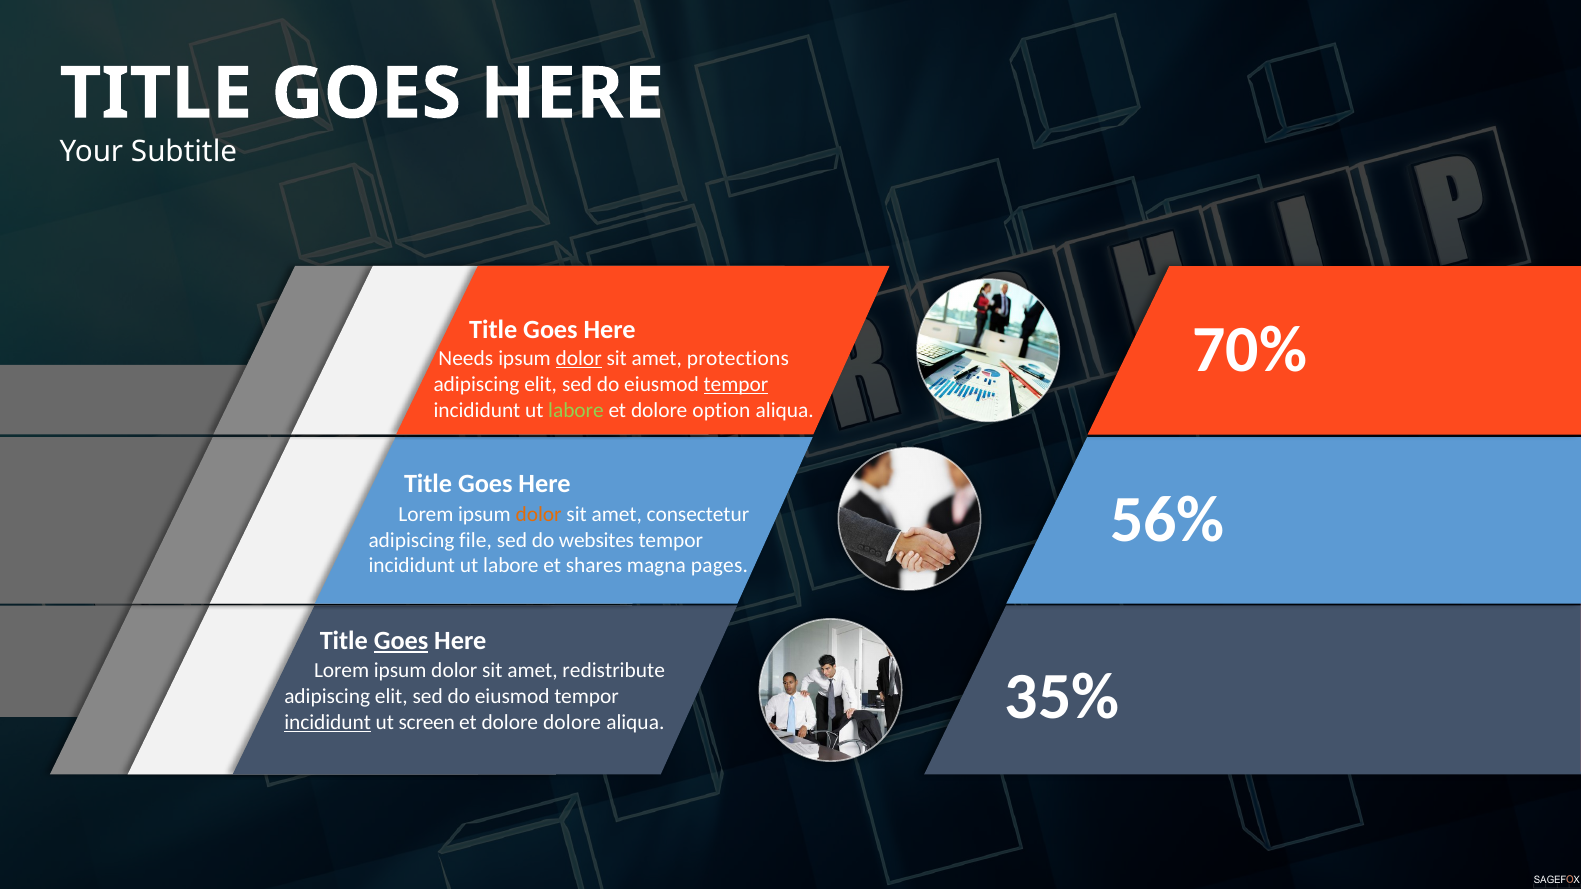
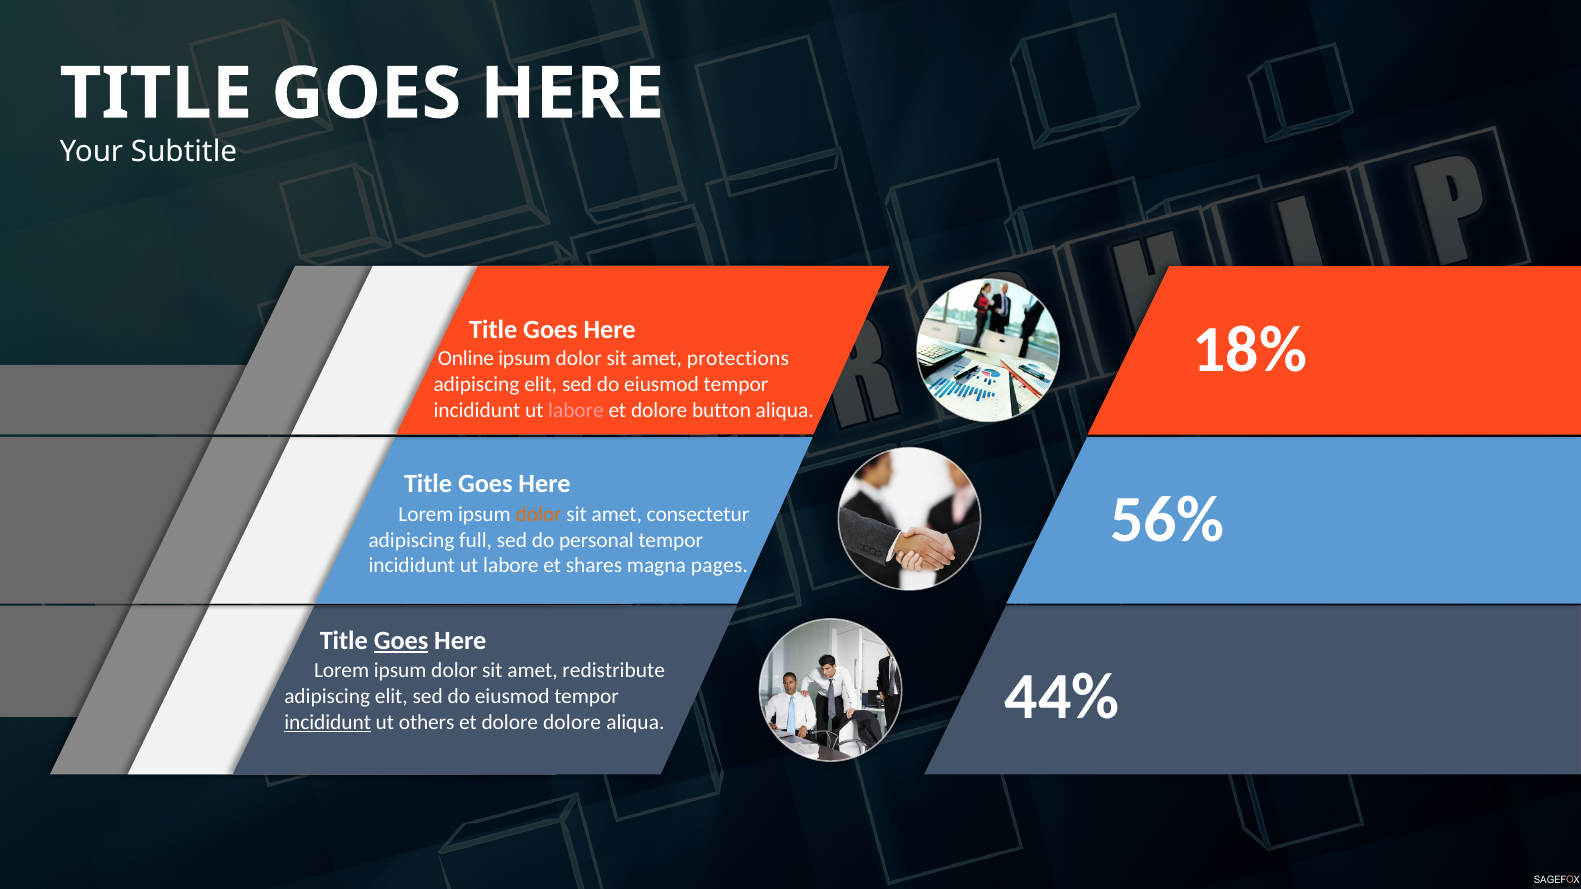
70%: 70% -> 18%
Needs: Needs -> Online
dolor at (579, 359) underline: present -> none
tempor at (736, 384) underline: present -> none
labore at (576, 410) colour: light green -> pink
option: option -> button
file: file -> full
websites: websites -> personal
35%: 35% -> 44%
screen: screen -> others
